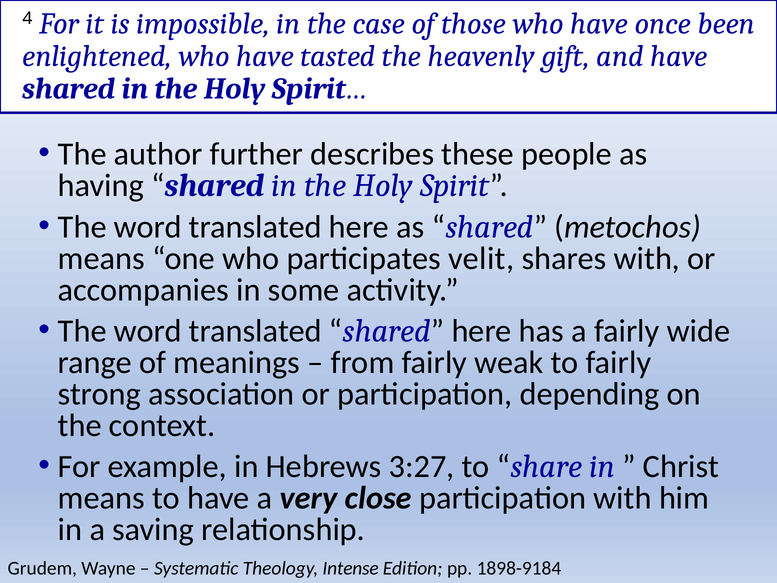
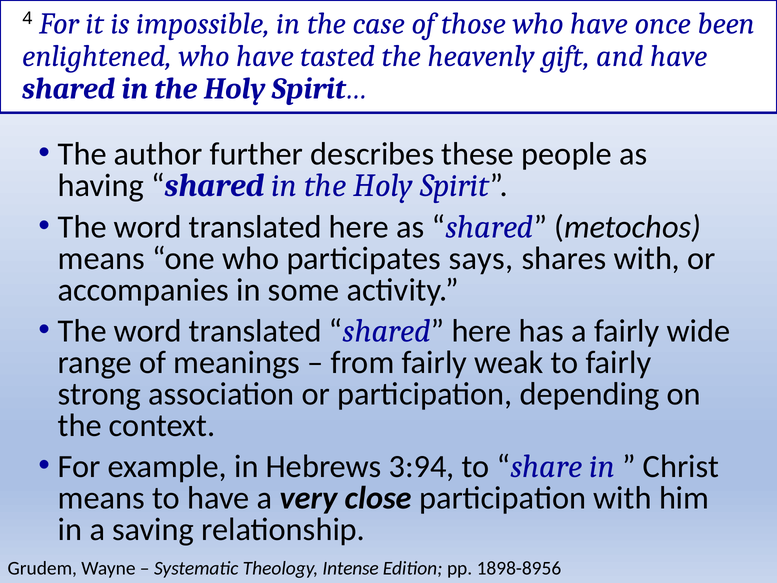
velit: velit -> says
3:27: 3:27 -> 3:94
1898-9184: 1898-9184 -> 1898-8956
